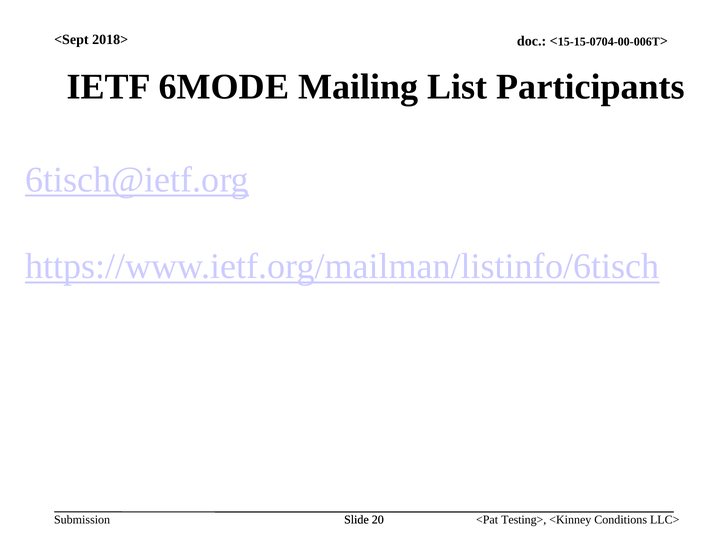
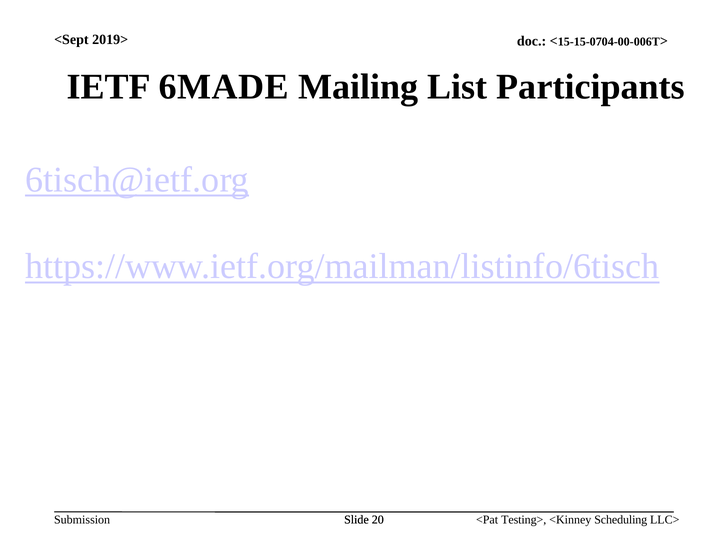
2018>: 2018> -> 2019>
6MODE: 6MODE -> 6MADE
Conditions: Conditions -> Scheduling
